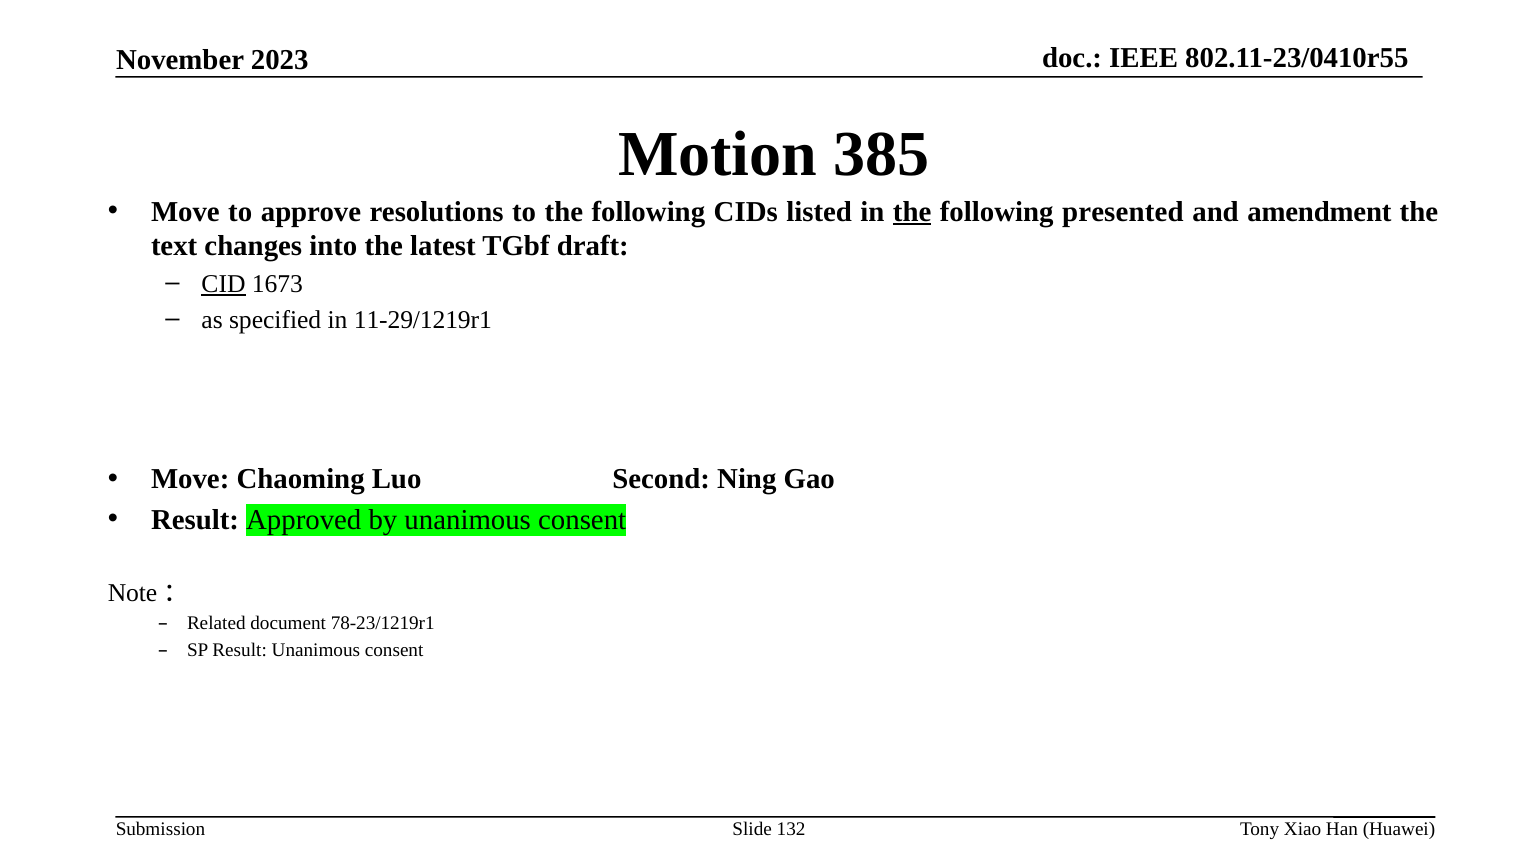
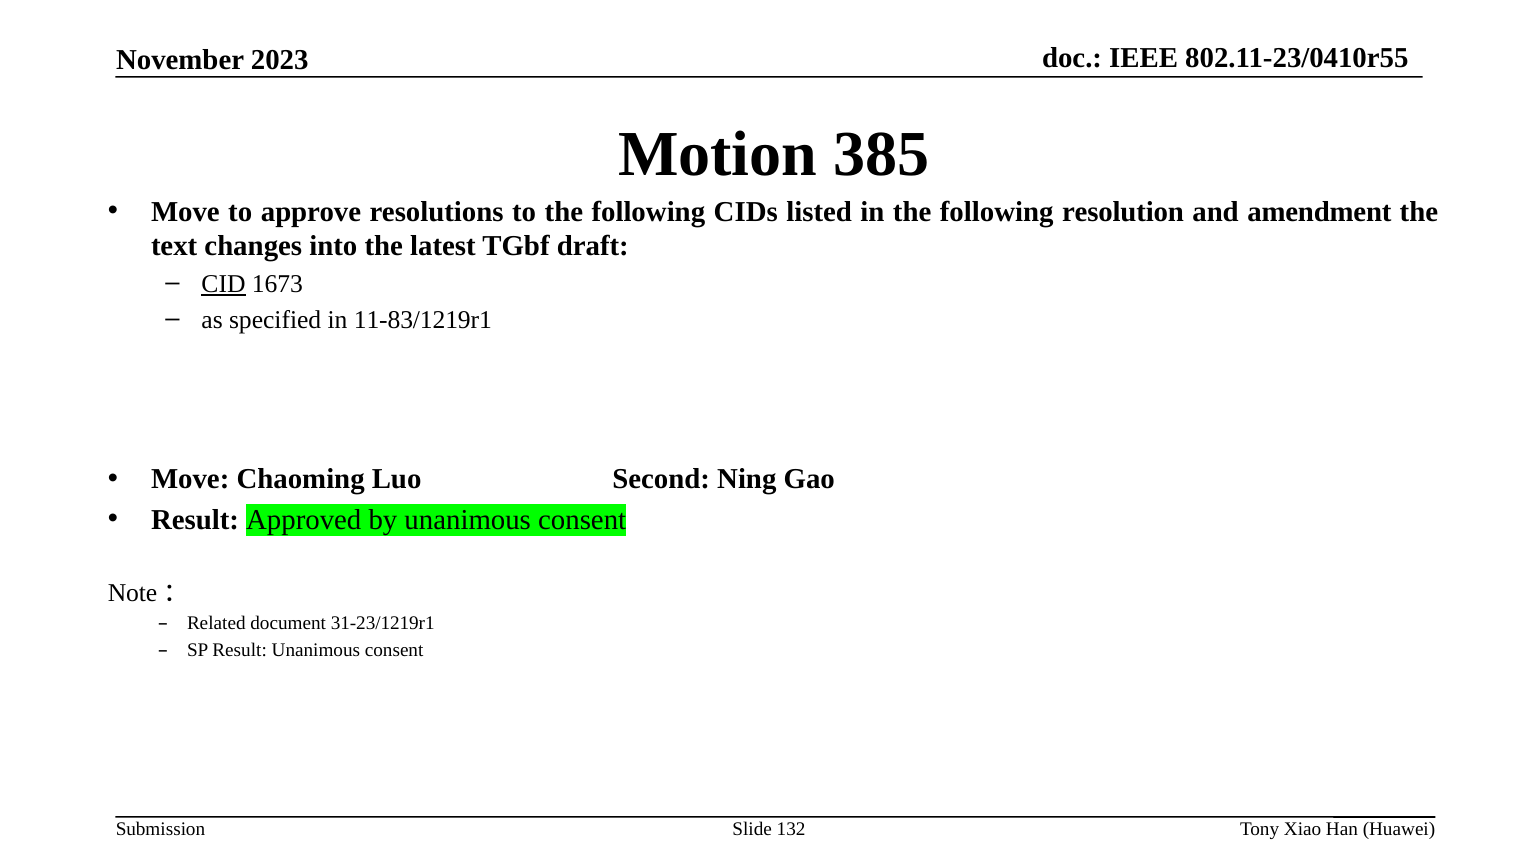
the at (912, 212) underline: present -> none
presented: presented -> resolution
11-29/1219r1: 11-29/1219r1 -> 11-83/1219r1
78-23/1219r1: 78-23/1219r1 -> 31-23/1219r1
